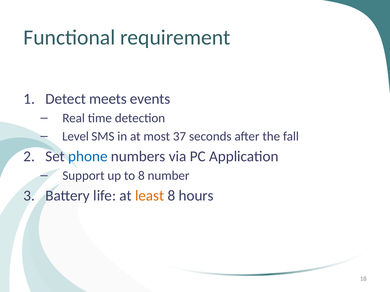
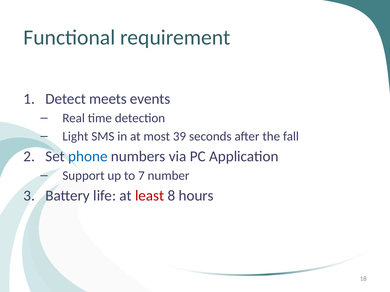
Level: Level -> Light
37: 37 -> 39
to 8: 8 -> 7
least colour: orange -> red
